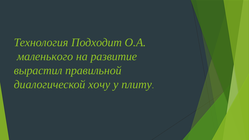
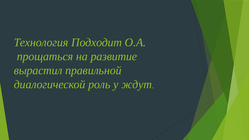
маленького: маленького -> прощаться
хочу: хочу -> роль
плиту: плиту -> ждут
